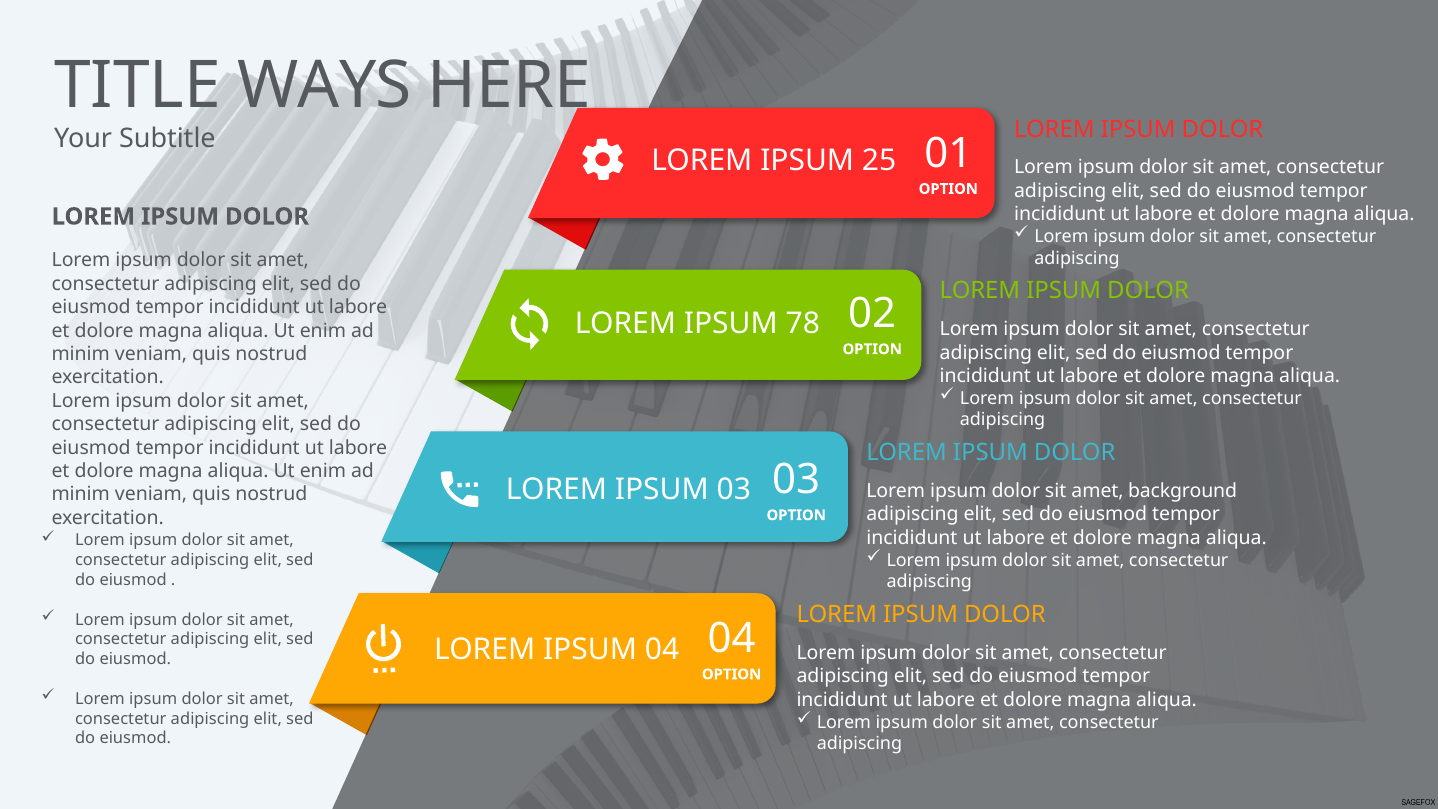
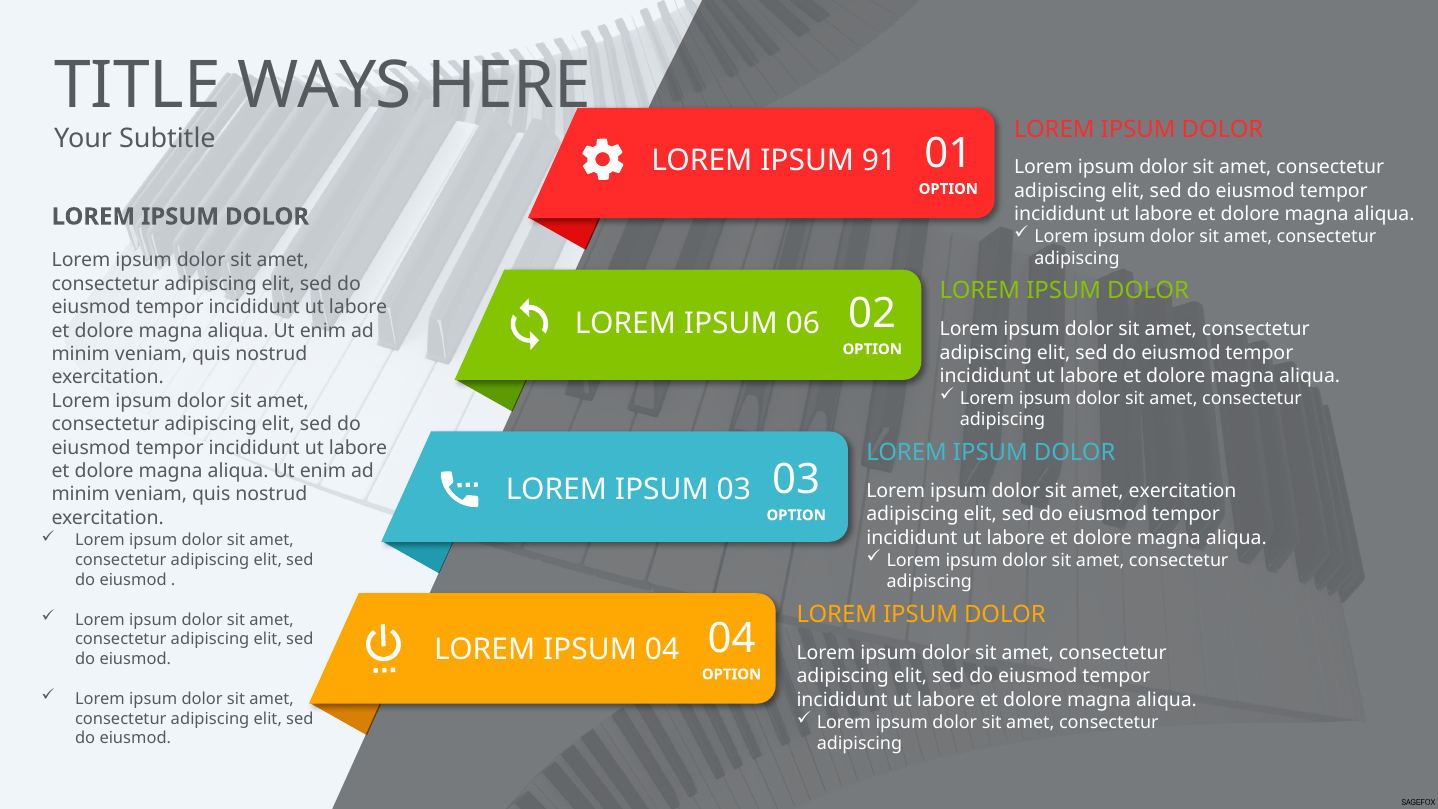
25: 25 -> 91
78: 78 -> 06
amet background: background -> exercitation
